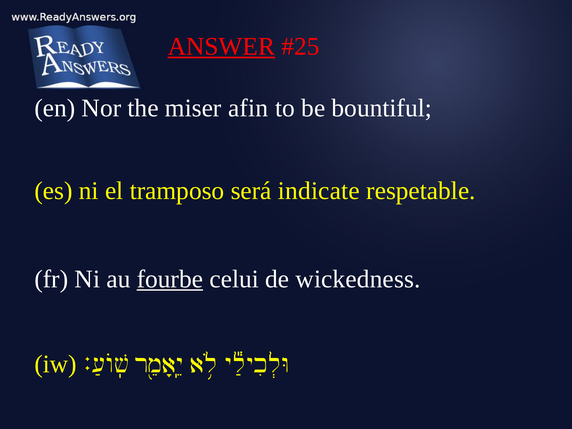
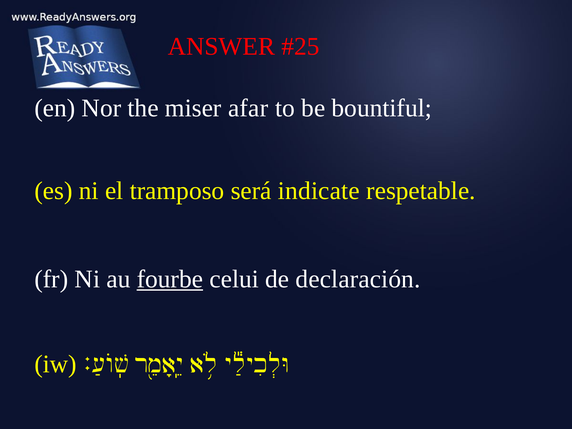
ANSWER underline: present -> none
afin: afin -> afar
wickedness: wickedness -> declaración
